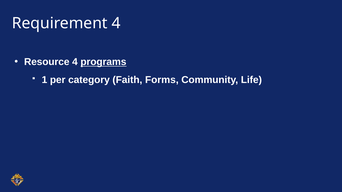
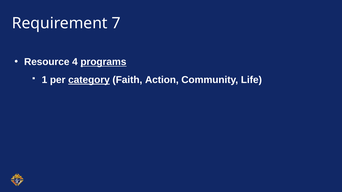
Requirement 4: 4 -> 7
category underline: none -> present
Forms: Forms -> Action
